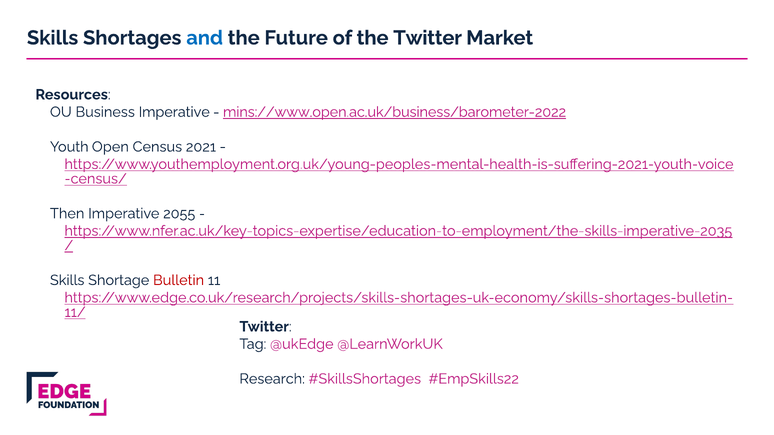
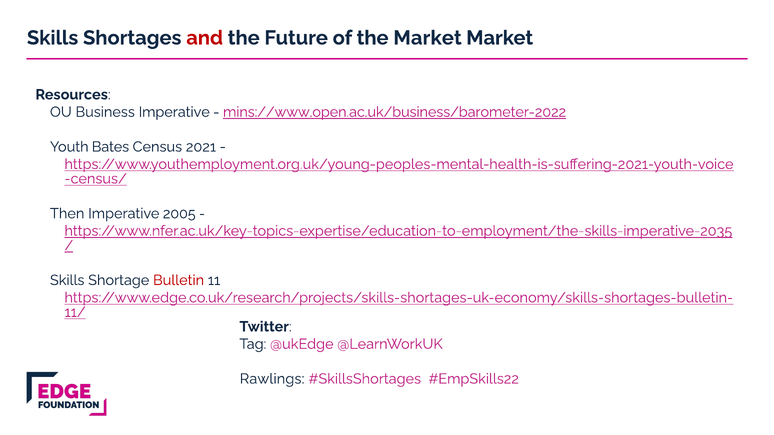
and colour: blue -> red
the Twitter: Twitter -> Market
Open: Open -> Bates
2055: 2055 -> 2005
Research: Research -> Rawlings
